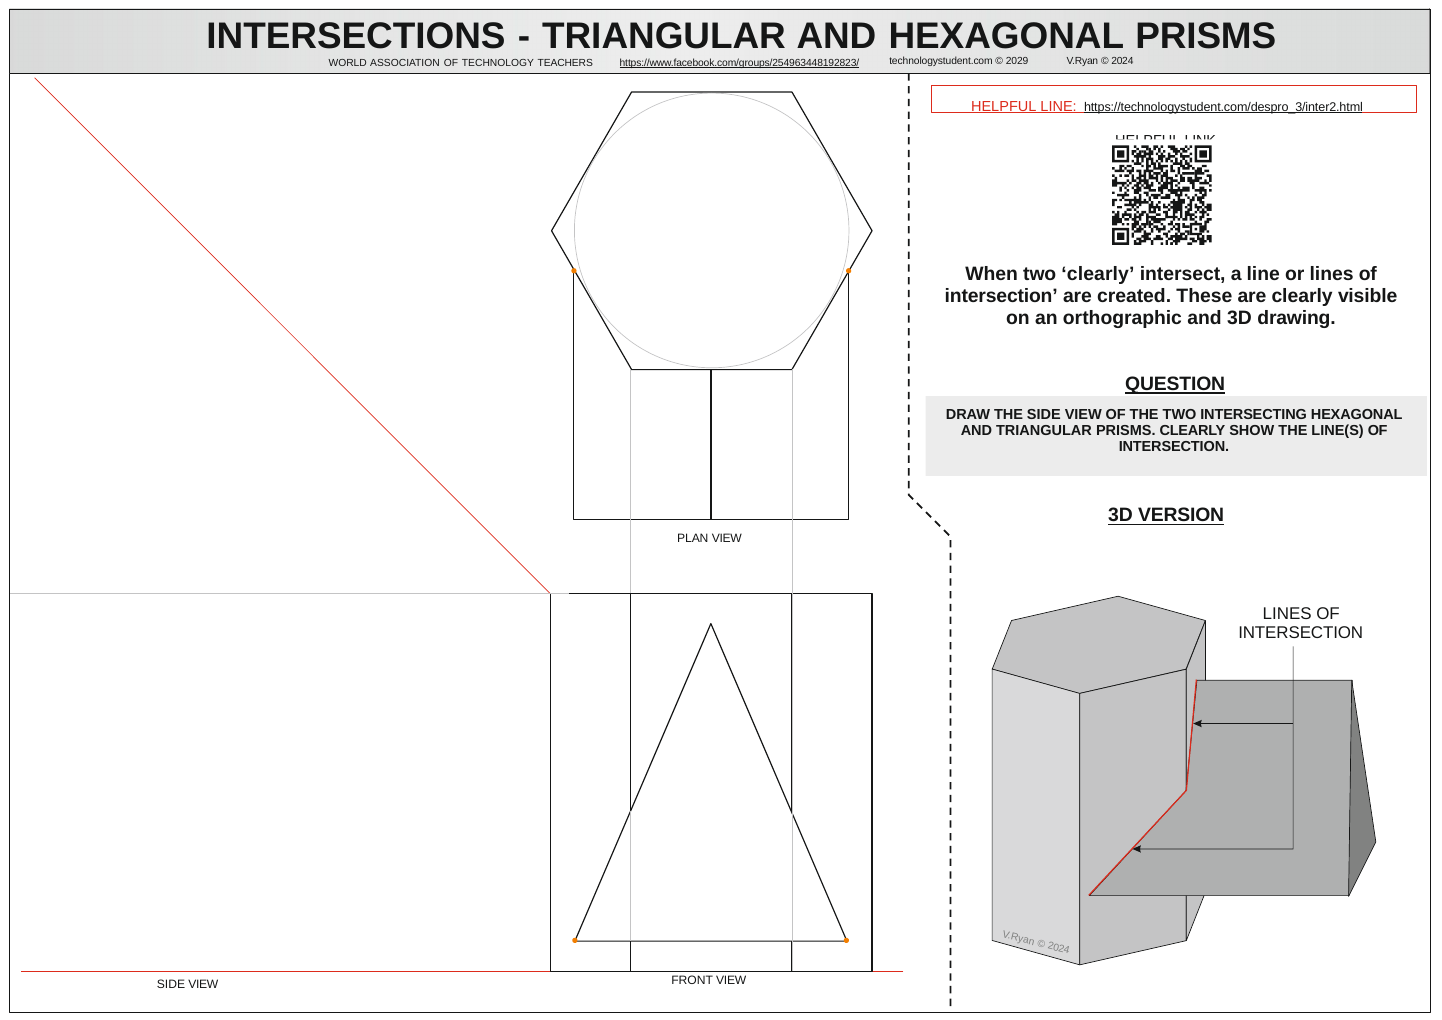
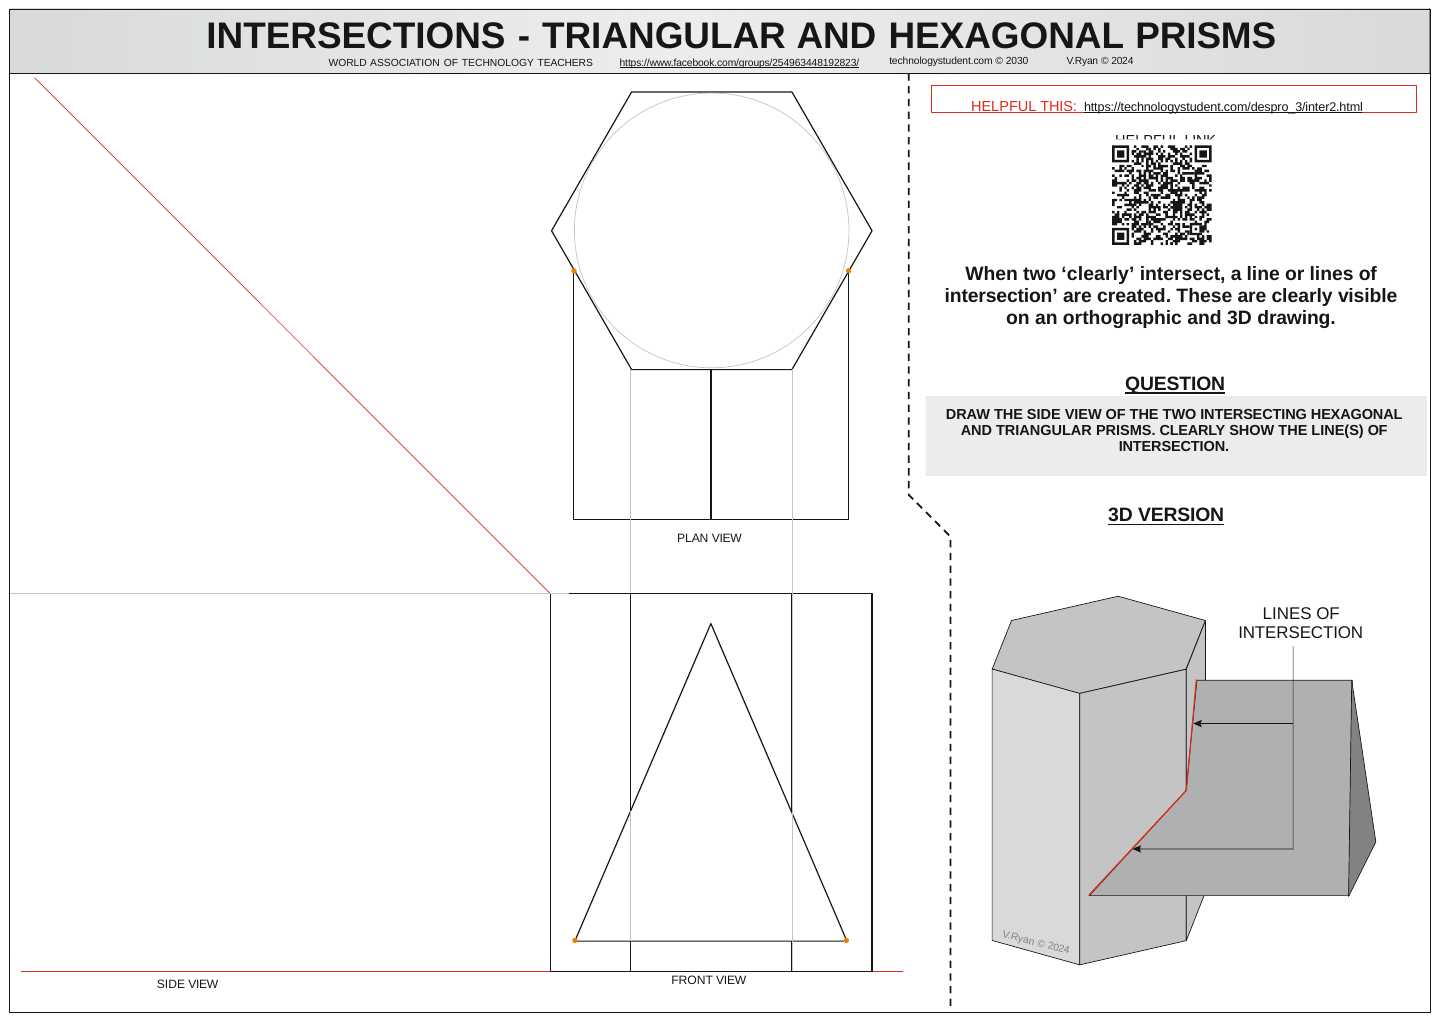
2029: 2029 -> 2030
HELPFUL LINE: LINE -> THIS
